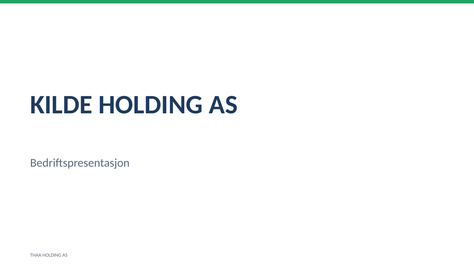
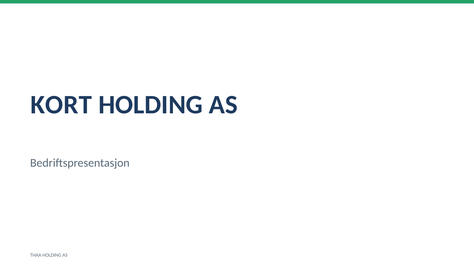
KILDE: KILDE -> KORT
